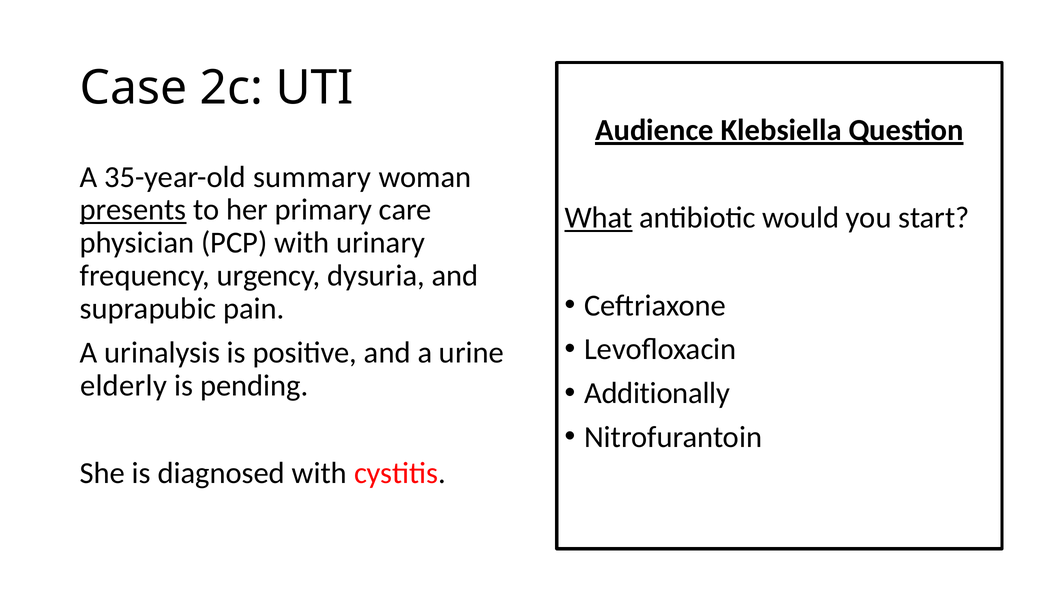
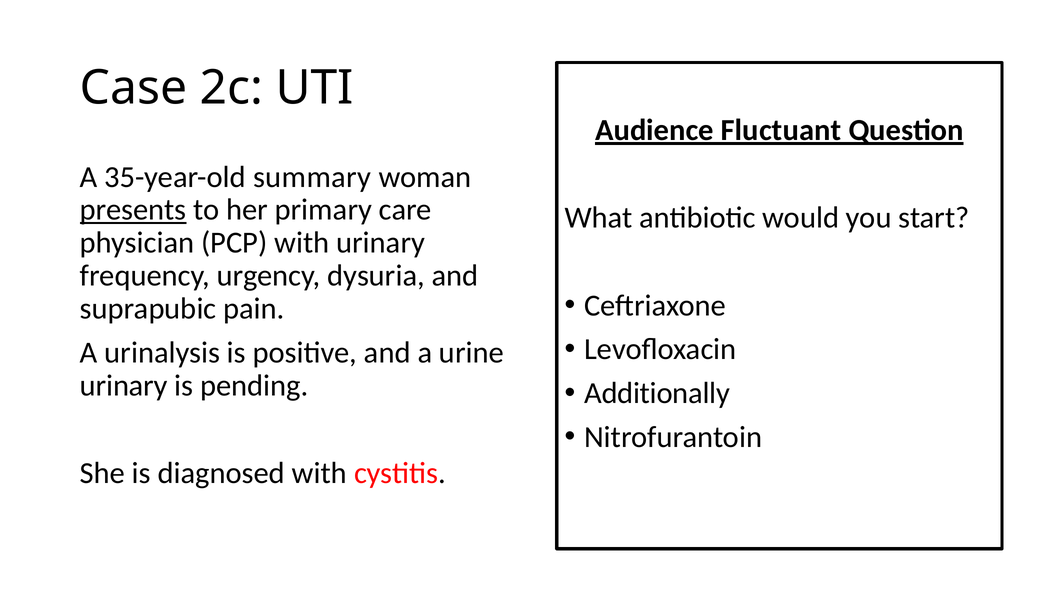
Klebsiella: Klebsiella -> Fluctuant
What underline: present -> none
elderly at (124, 386): elderly -> urinary
